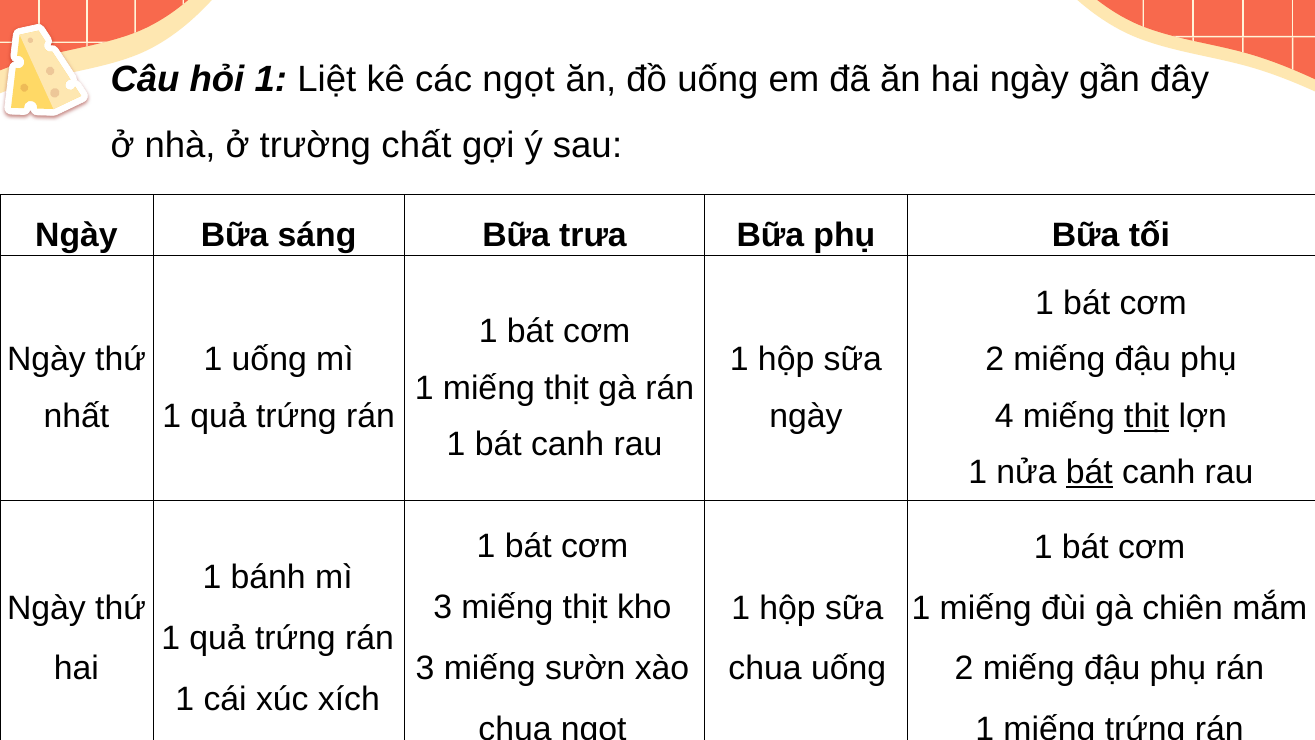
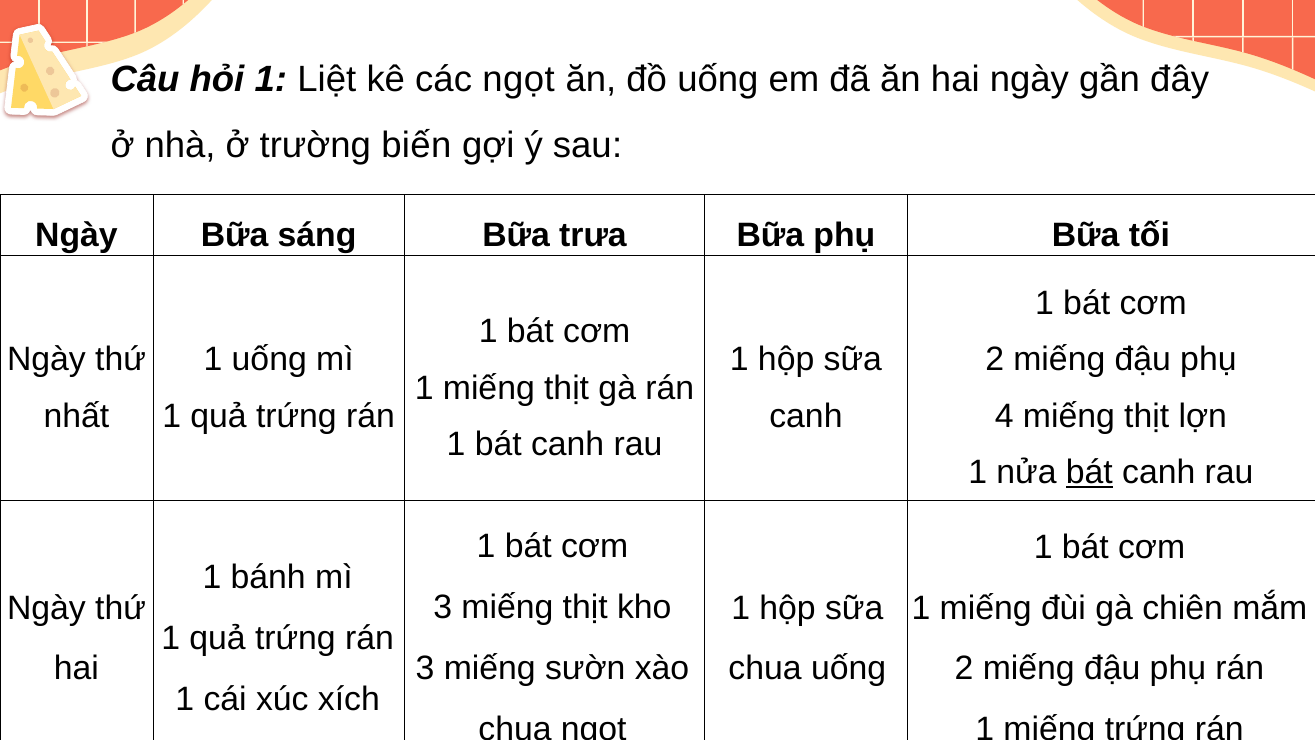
chất: chất -> biến
ngày at (806, 416): ngày -> canh
thịt at (1147, 416) underline: present -> none
